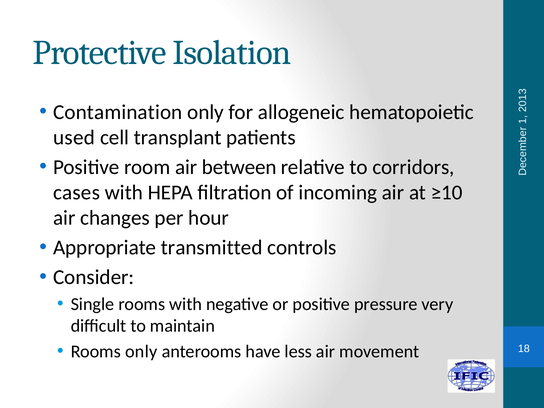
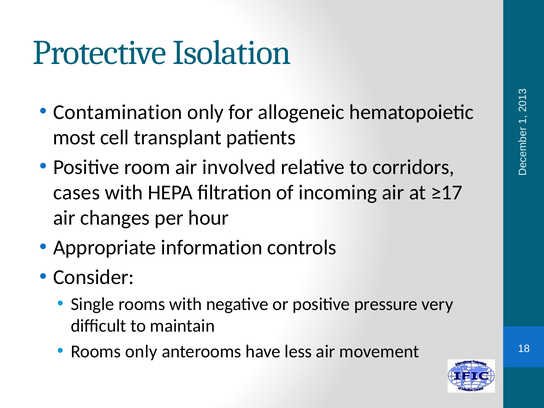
used: used -> most
between: between -> involved
≥10: ≥10 -> ≥17
transmitted: transmitted -> information
